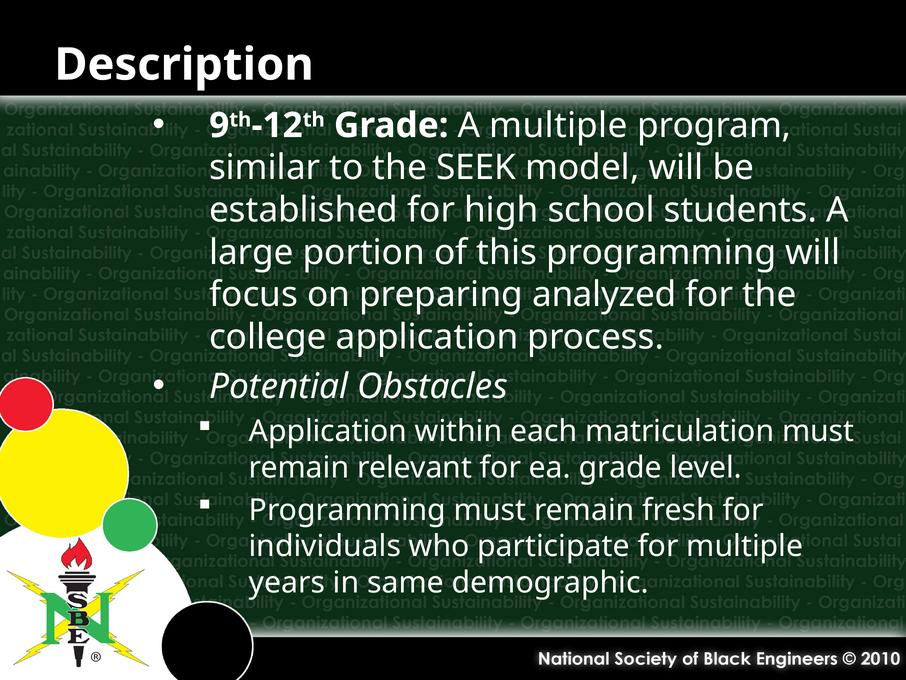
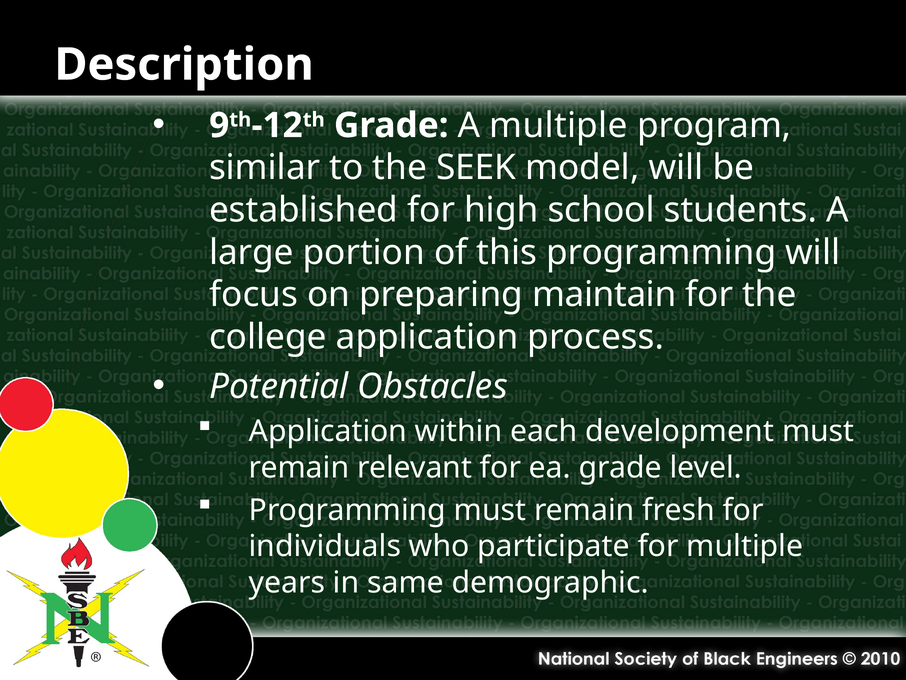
analyzed: analyzed -> maintain
matriculation: matriculation -> development
